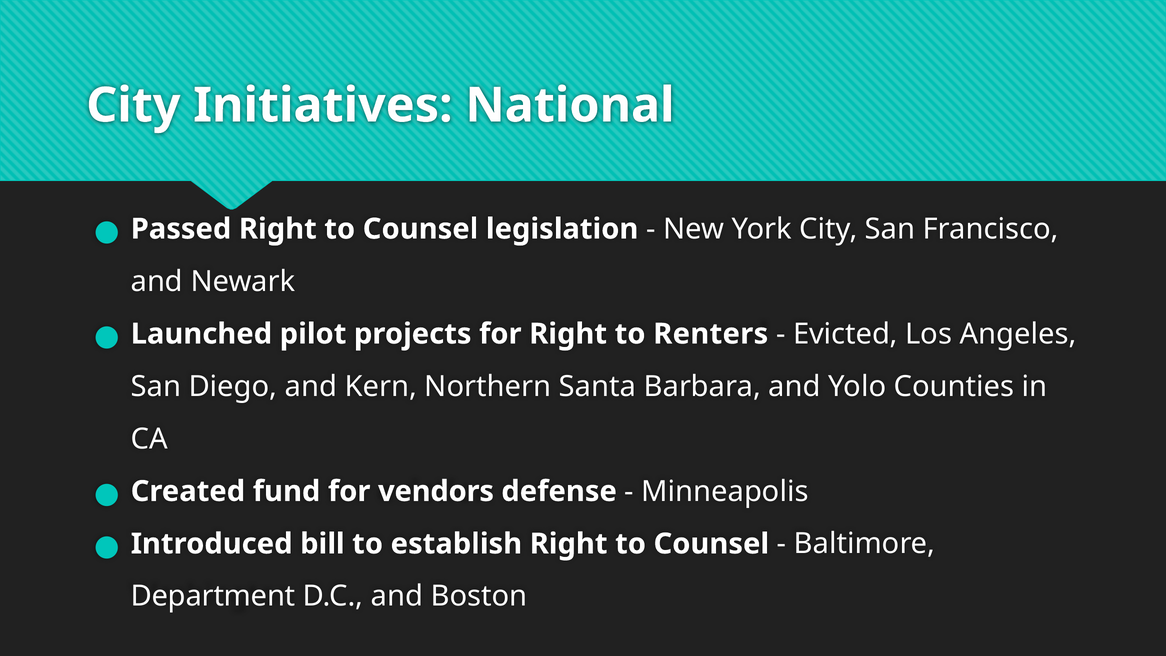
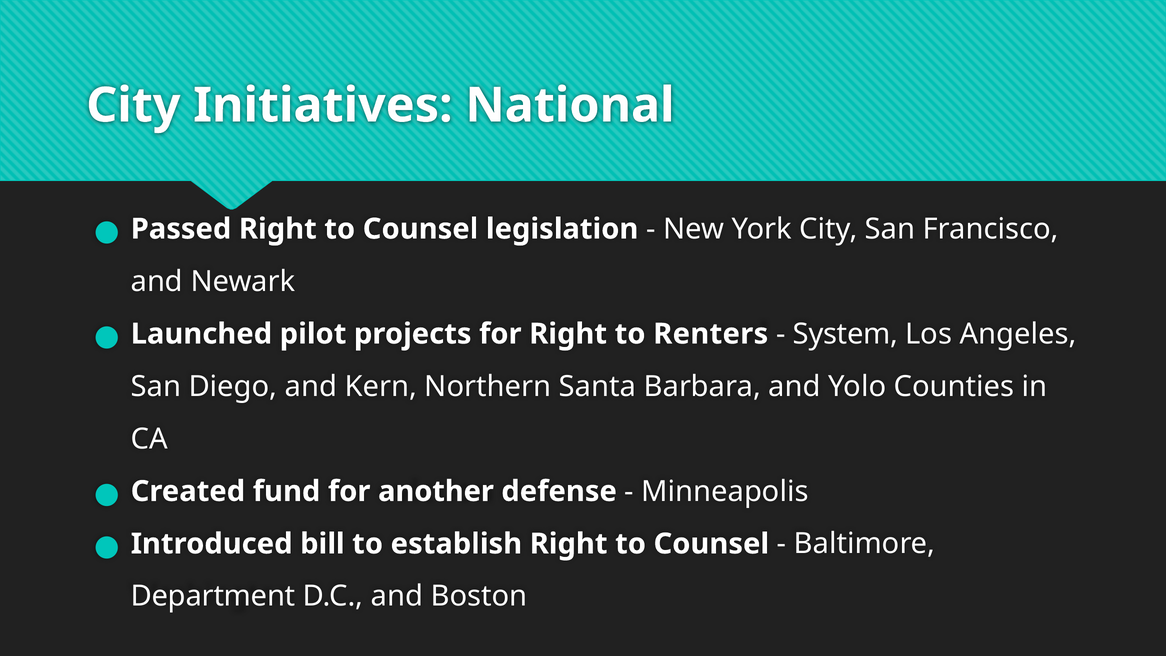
Evicted: Evicted -> System
vendors: vendors -> another
